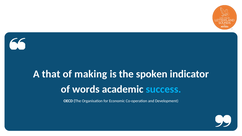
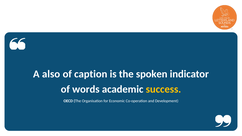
that: that -> also
making: making -> caption
success colour: light blue -> yellow
